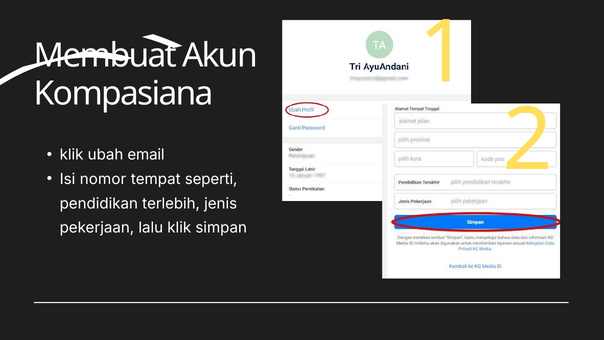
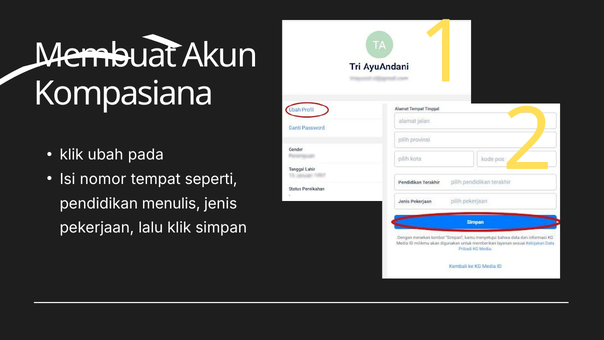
email: email -> pada
terlebih: terlebih -> menulis
